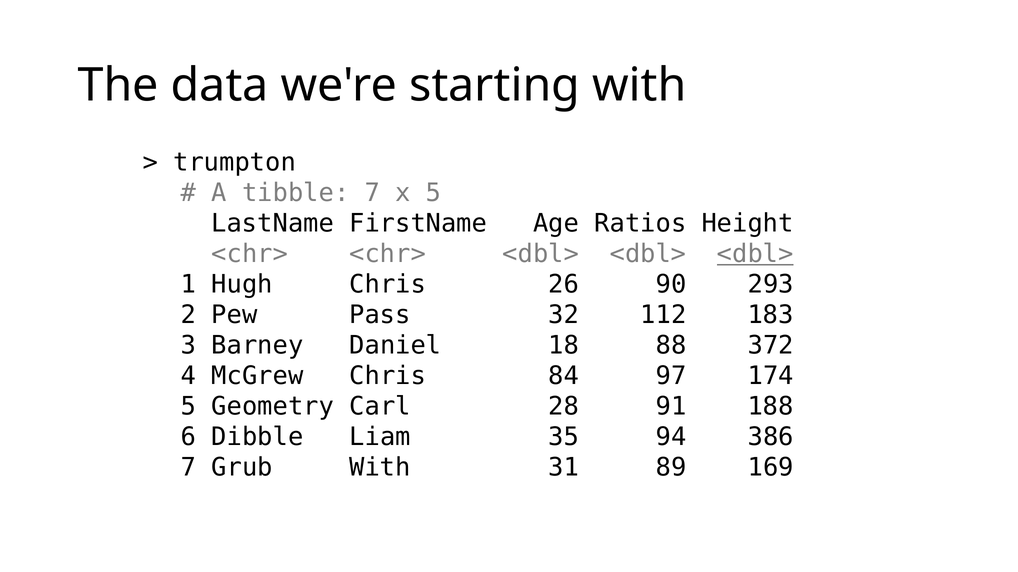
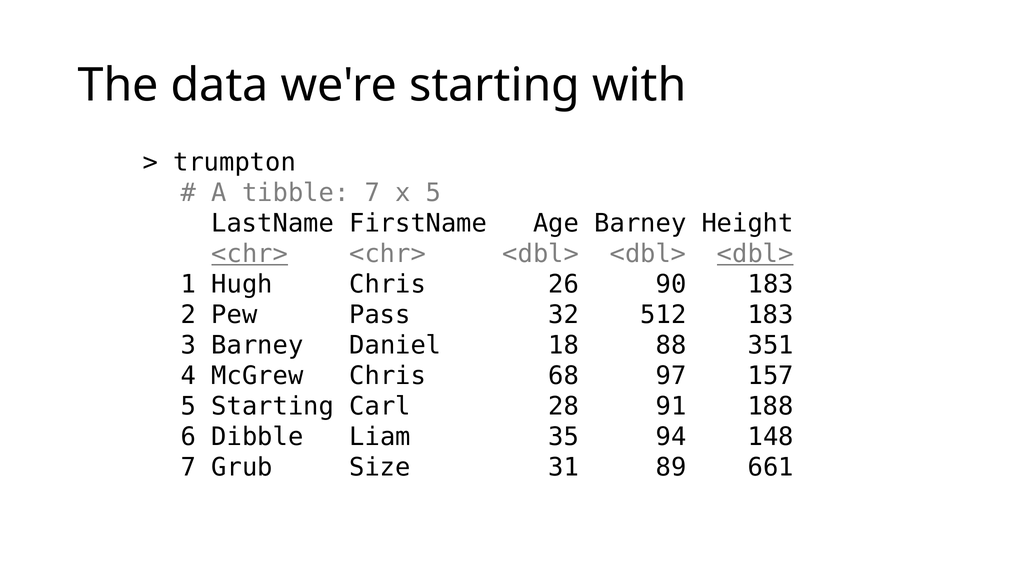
Age Ratios: Ratios -> Barney
<chr> at (250, 254) underline: none -> present
90 293: 293 -> 183
112: 112 -> 512
372: 372 -> 351
84: 84 -> 68
174: 174 -> 157
5 Geometry: Geometry -> Starting
386: 386 -> 148
Grub With: With -> Size
169: 169 -> 661
